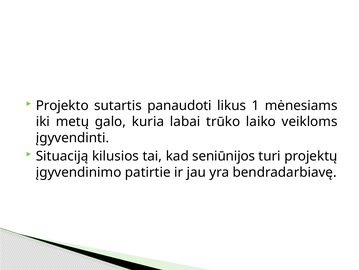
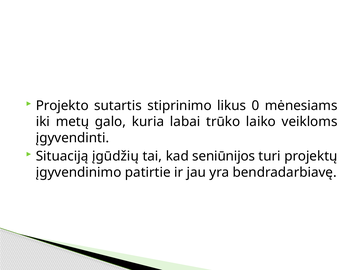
panaudoti: panaudoti -> stiprinimo
1: 1 -> 0
kilusios: kilusios -> įgūdžių
